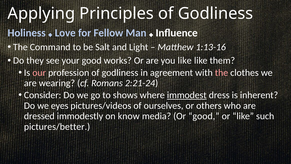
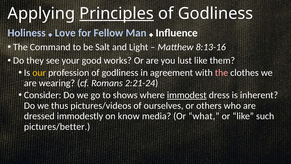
Principles underline: none -> present
1:13-16: 1:13-16 -> 8:13-16
you like: like -> lust
our colour: pink -> yellow
eyes: eyes -> thus
Or good: good -> what
